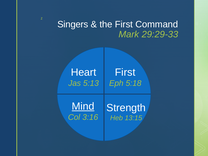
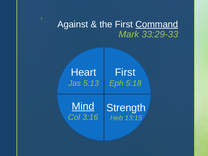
Singers: Singers -> Against
Command underline: none -> present
29:29-33: 29:29-33 -> 33:29-33
